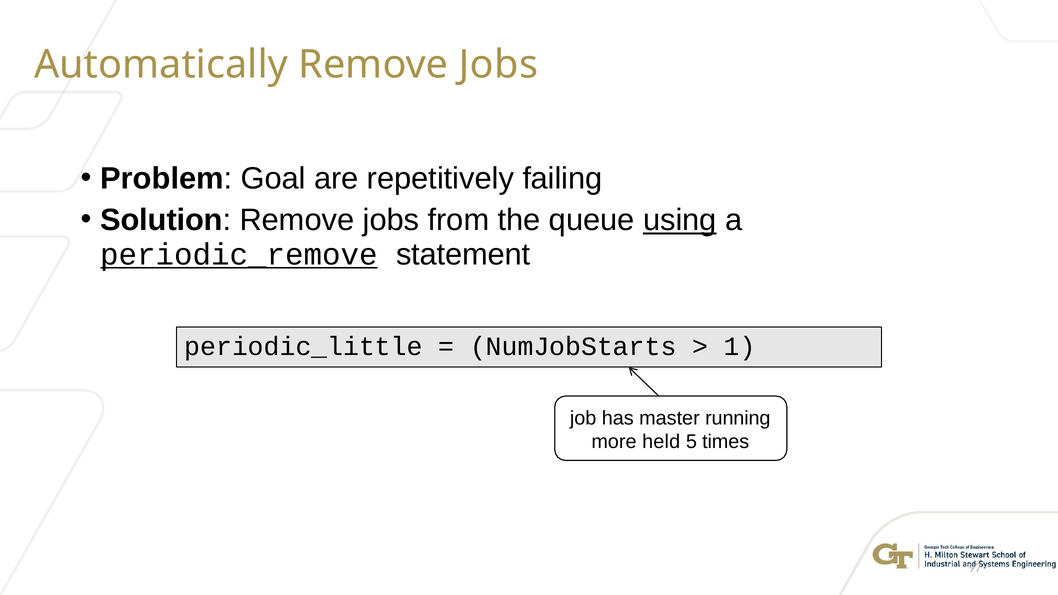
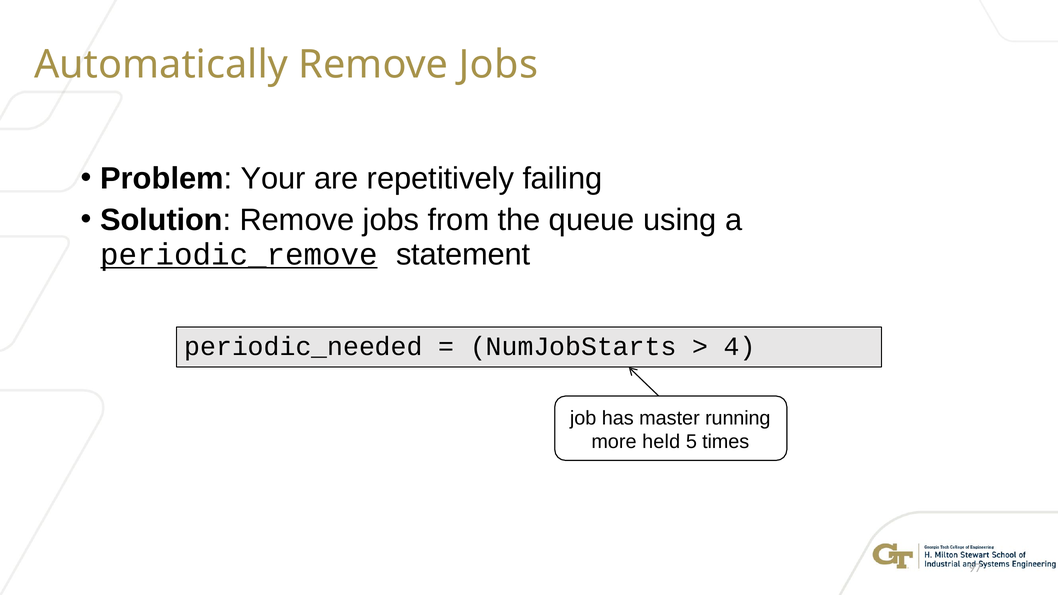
Goal: Goal -> Your
using underline: present -> none
periodic_little: periodic_little -> periodic_needed
1: 1 -> 4
